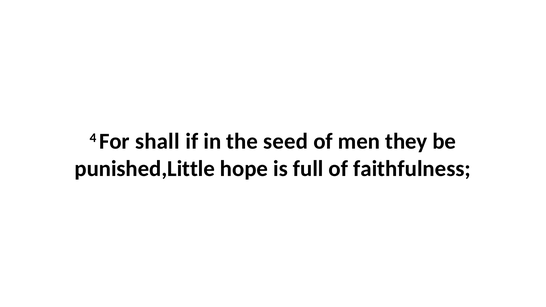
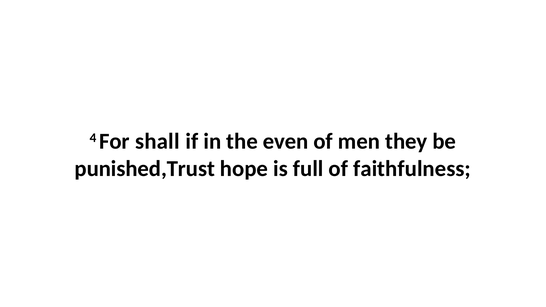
seed: seed -> even
punished,Little: punished,Little -> punished,Trust
